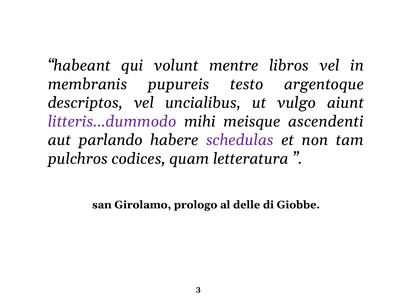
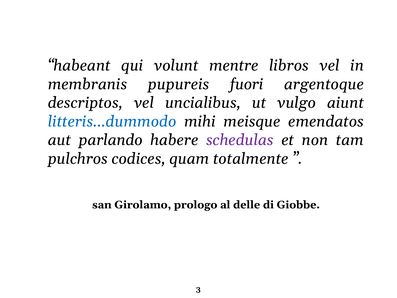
testo: testo -> fuori
litteris…dummodo colour: purple -> blue
ascendenti: ascendenti -> emendatos
letteratura: letteratura -> totalmente
